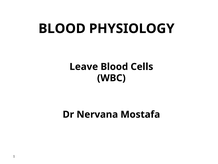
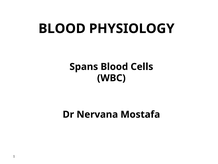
Leave: Leave -> Spans
